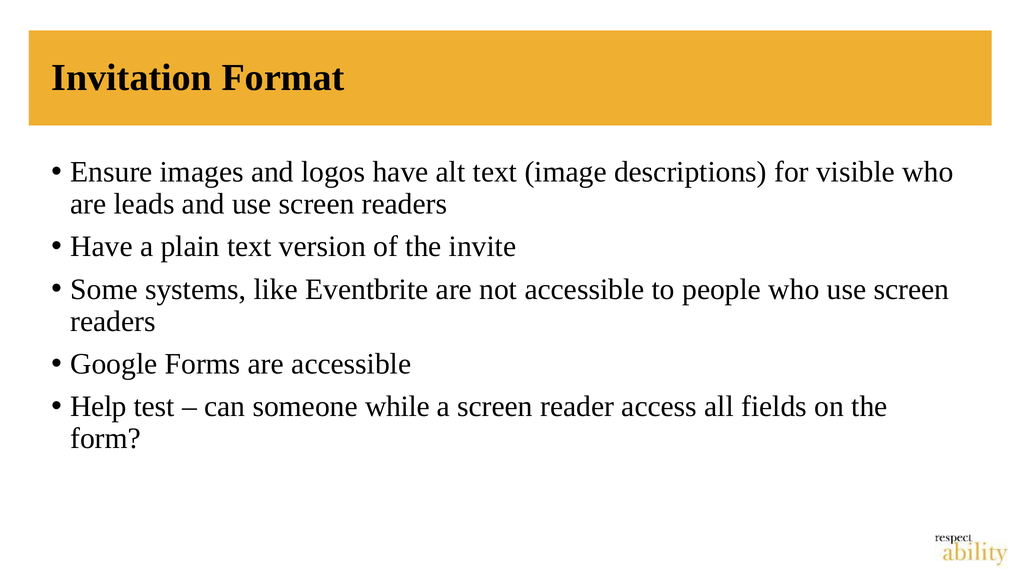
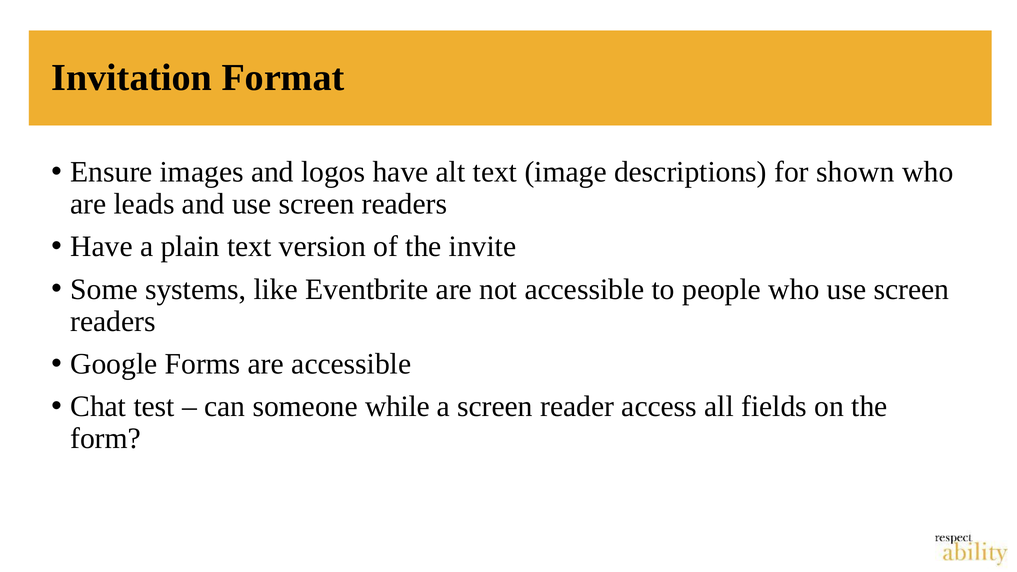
visible: visible -> shown
Help: Help -> Chat
